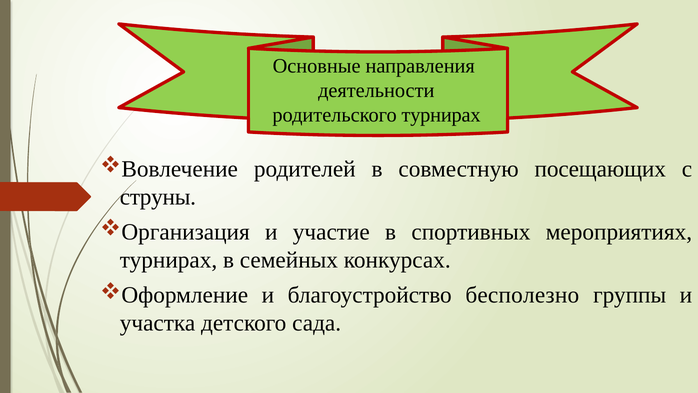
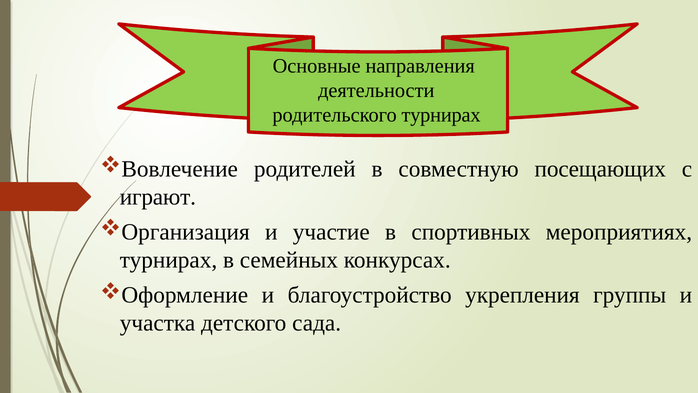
струны: струны -> играют
бесполезно: бесполезно -> укрепления
